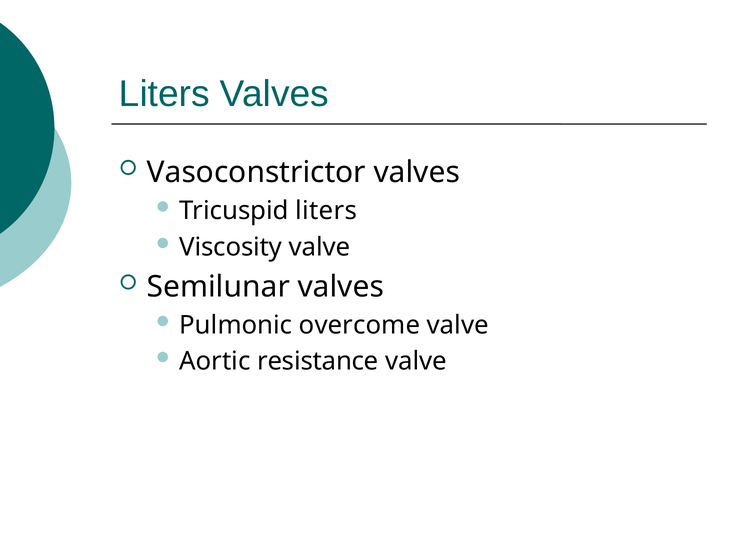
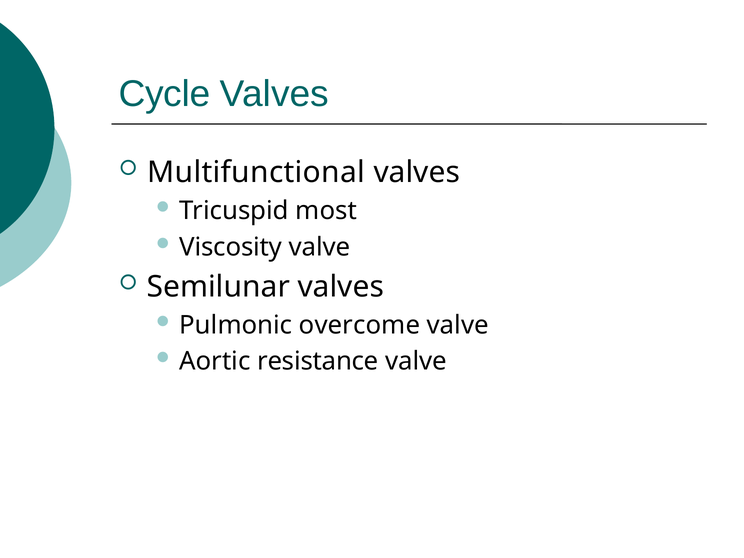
Liters at (164, 94): Liters -> Cycle
Vasoconstrictor: Vasoconstrictor -> Multifunctional
Tricuspid liters: liters -> most
